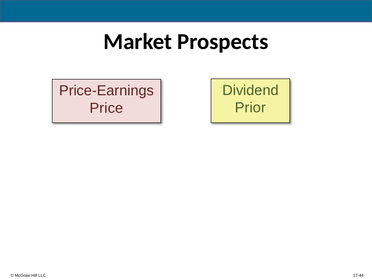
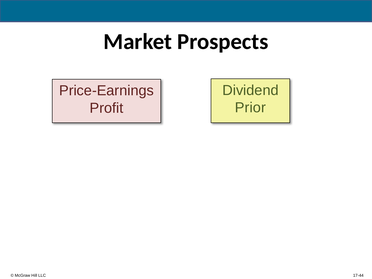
Price: Price -> Profit
